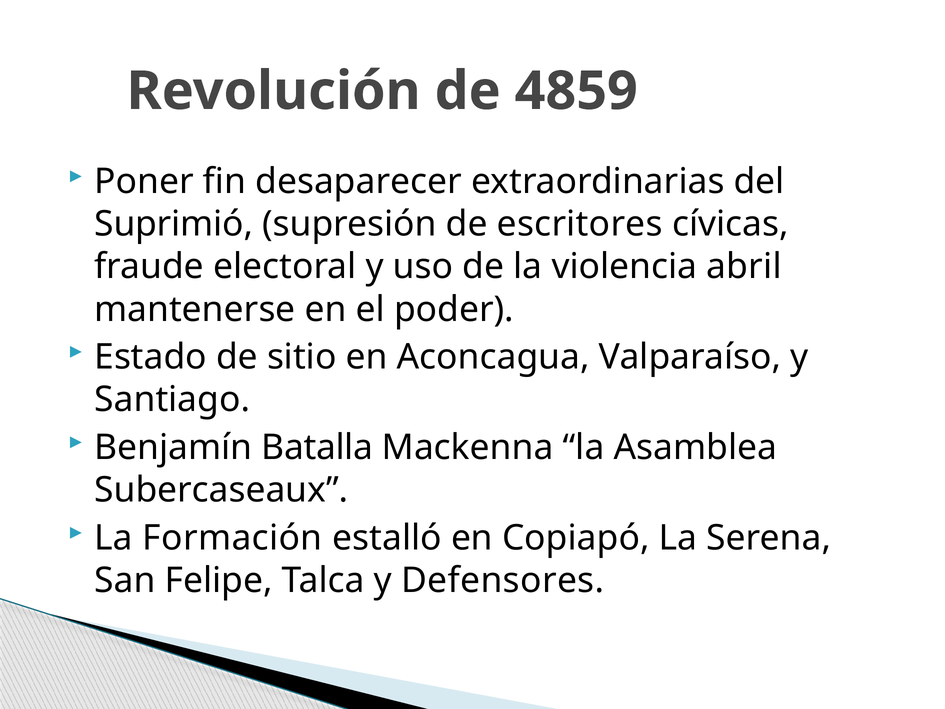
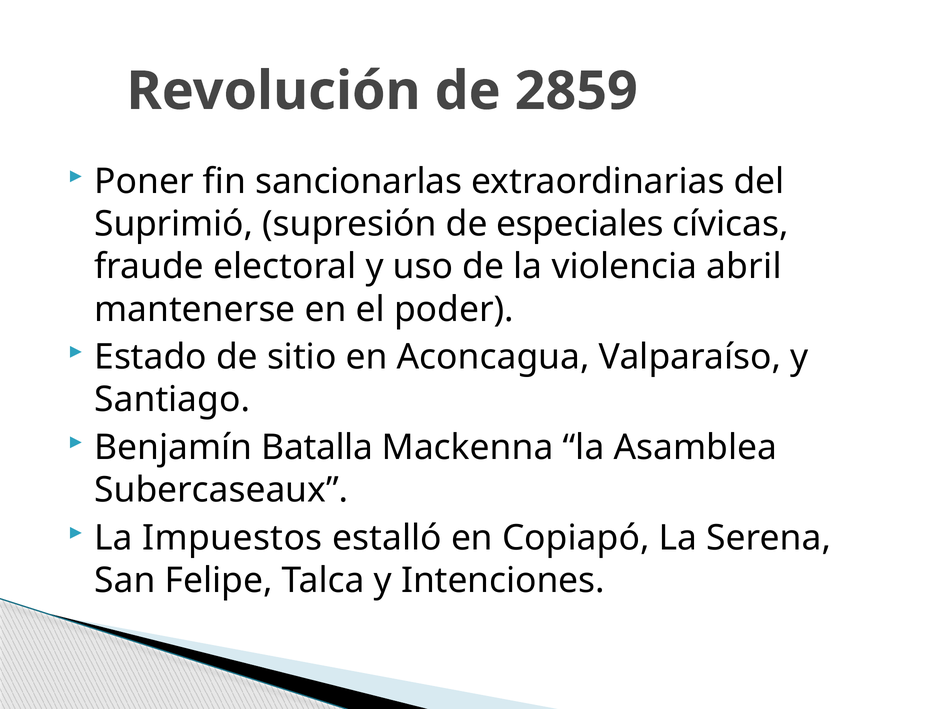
4859: 4859 -> 2859
desaparecer: desaparecer -> sancionarlas
escritores: escritores -> especiales
Formación: Formación -> Impuestos
Defensores: Defensores -> Intenciones
